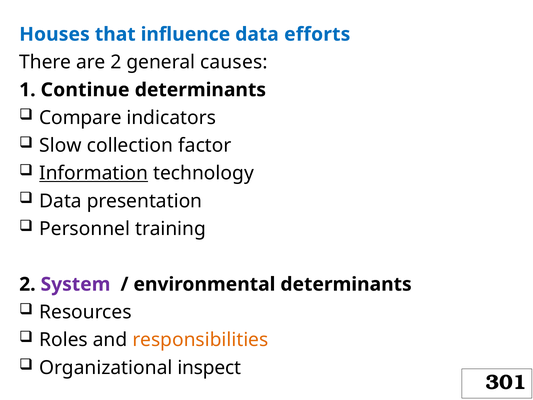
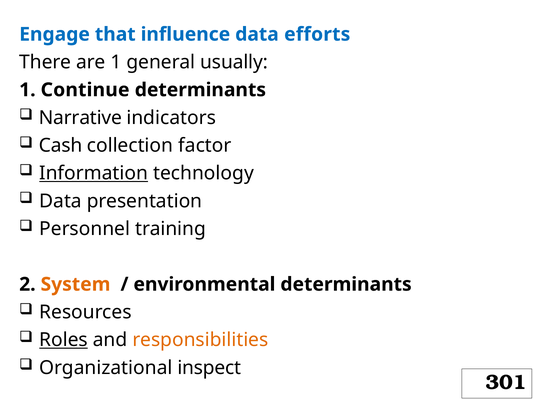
Houses: Houses -> Engage
are 2: 2 -> 1
causes: causes -> usually
Compare: Compare -> Narrative
Slow: Slow -> Cash
System colour: purple -> orange
Roles underline: none -> present
